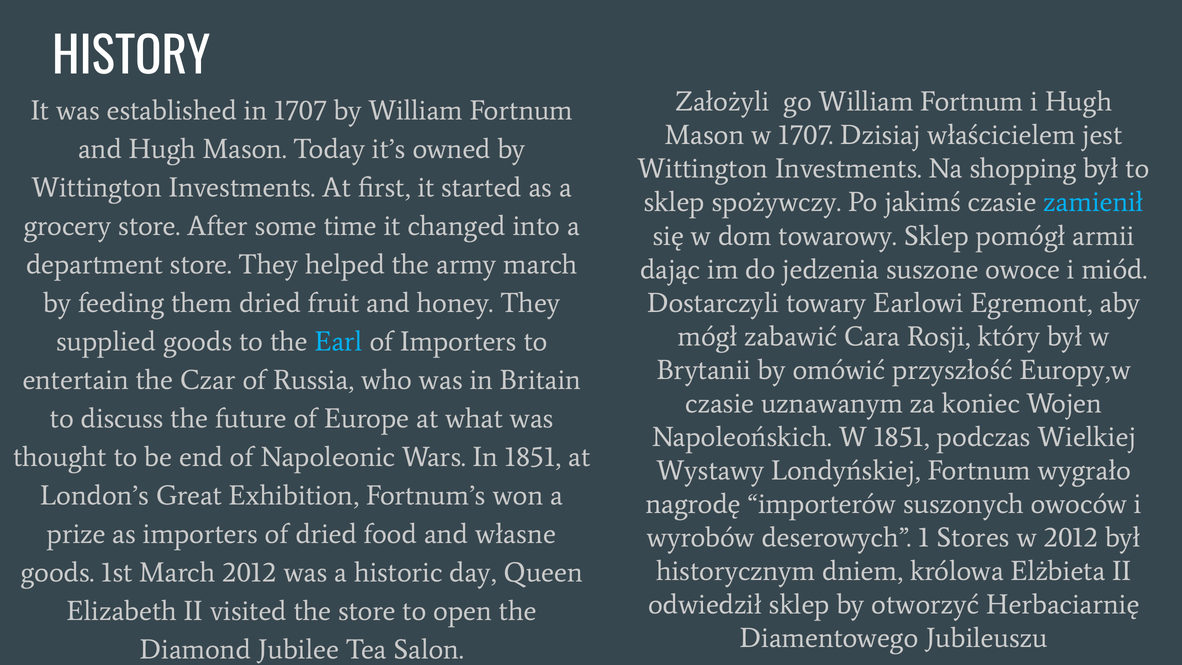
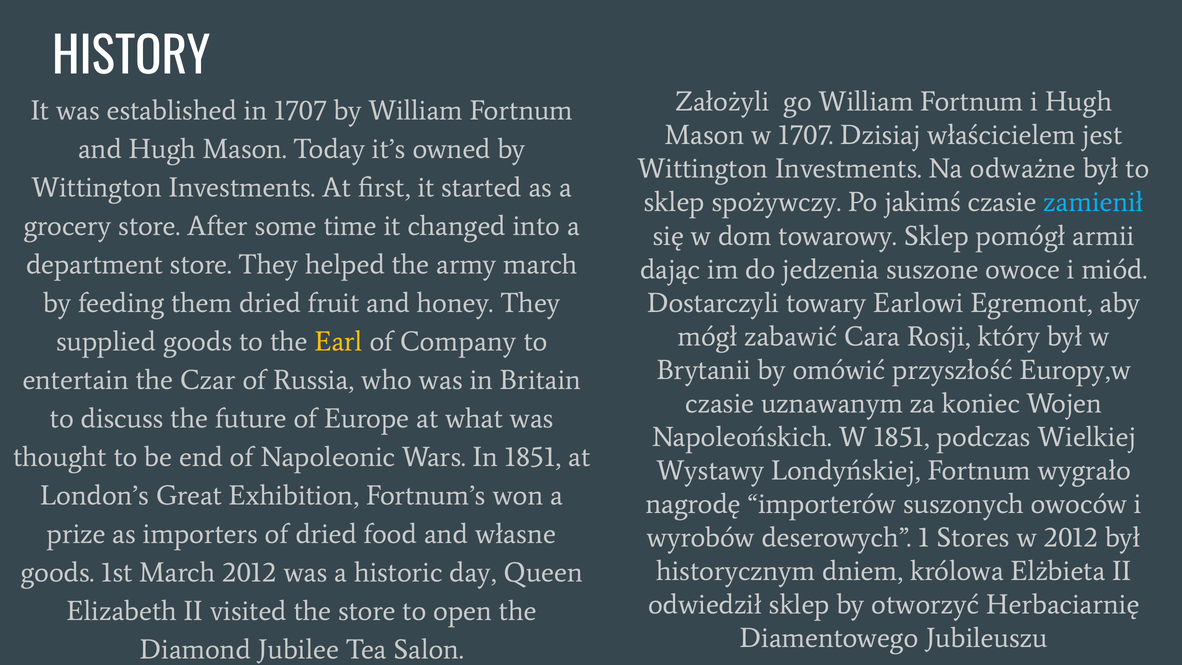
shopping: shopping -> odważne
Earl colour: light blue -> yellow
of Importers: Importers -> Company
